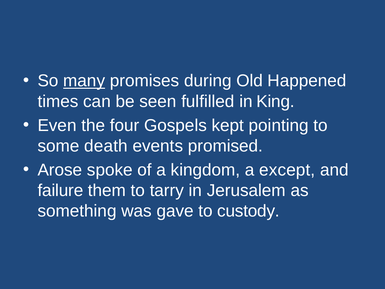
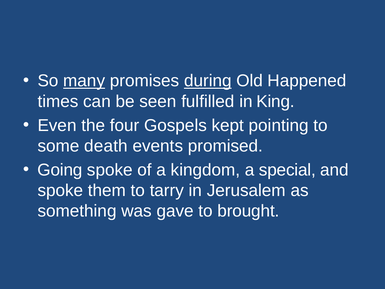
during underline: none -> present
Arose: Arose -> Going
except: except -> special
failure at (60, 190): failure -> spoke
custody: custody -> brought
